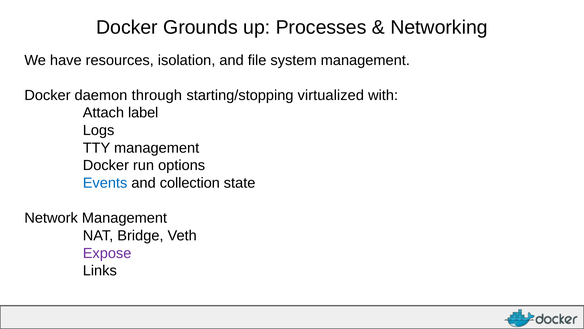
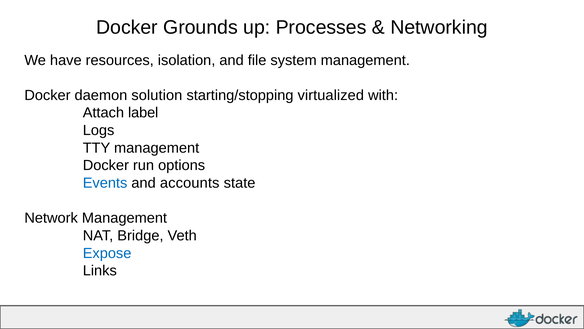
through: through -> solution
collection: collection -> accounts
Expose colour: purple -> blue
